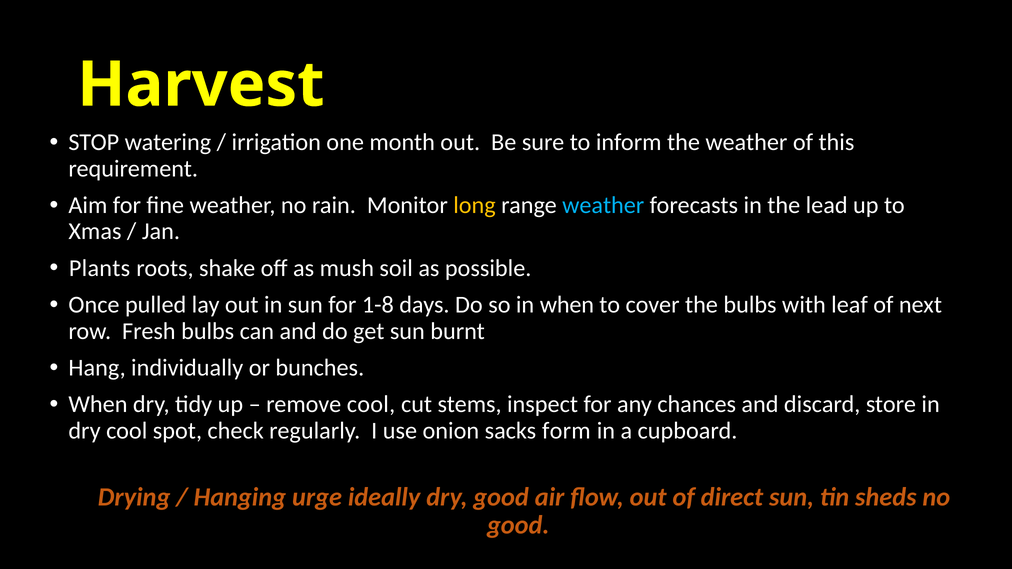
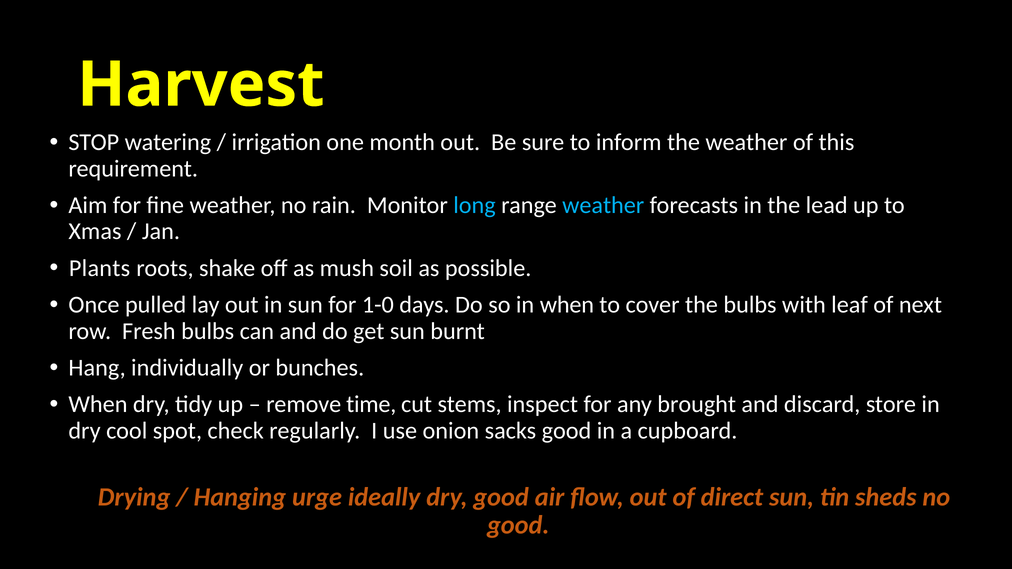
long colour: yellow -> light blue
1-8: 1-8 -> 1-0
remove cool: cool -> time
chances: chances -> brought
sacks form: form -> good
